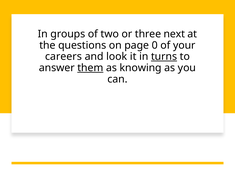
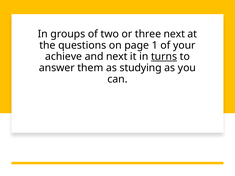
0: 0 -> 1
careers: careers -> achieve
and look: look -> next
them underline: present -> none
knowing: knowing -> studying
